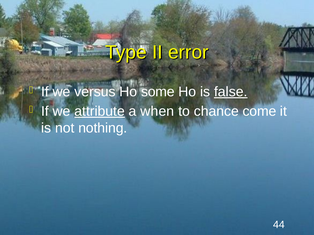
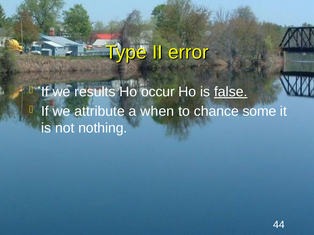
versus: versus -> results
some: some -> occur
attribute underline: present -> none
come: come -> some
